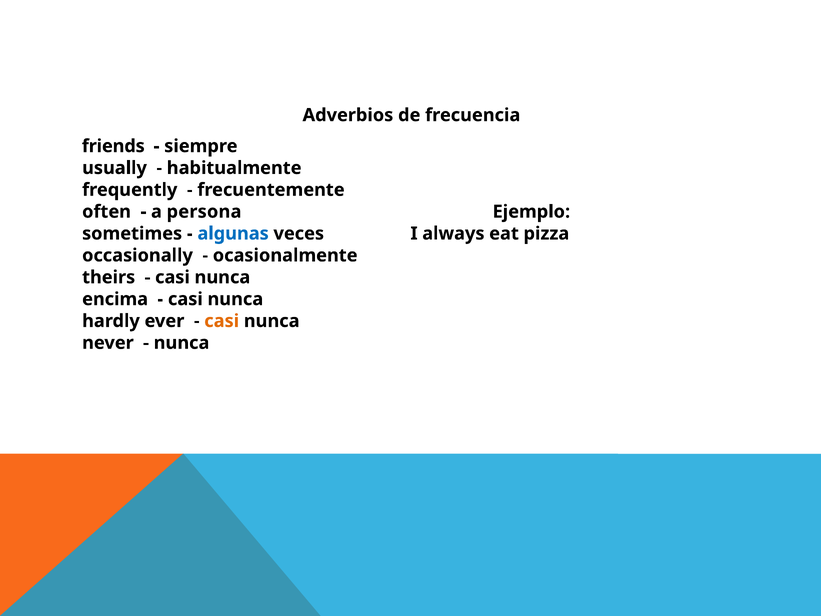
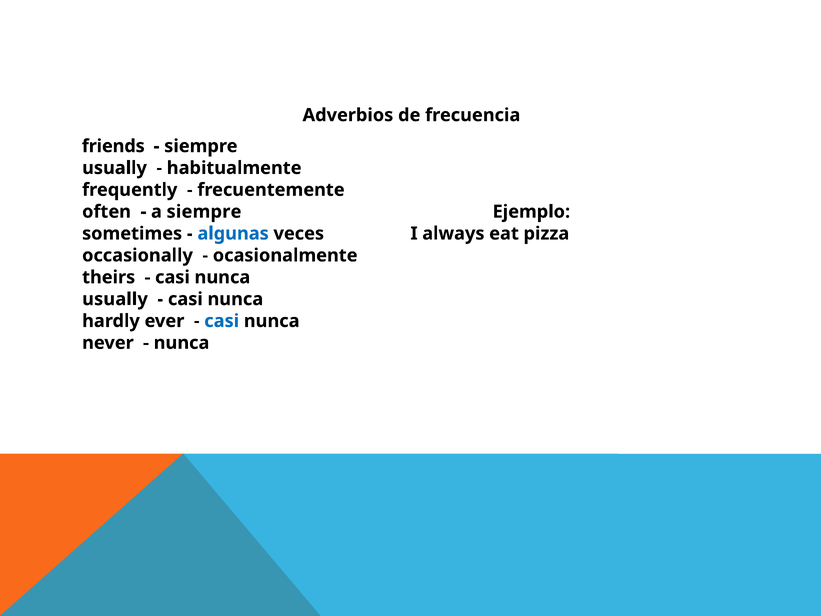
a persona: persona -> siempre
encima at (115, 299): encima -> usually
casi at (222, 321) colour: orange -> blue
